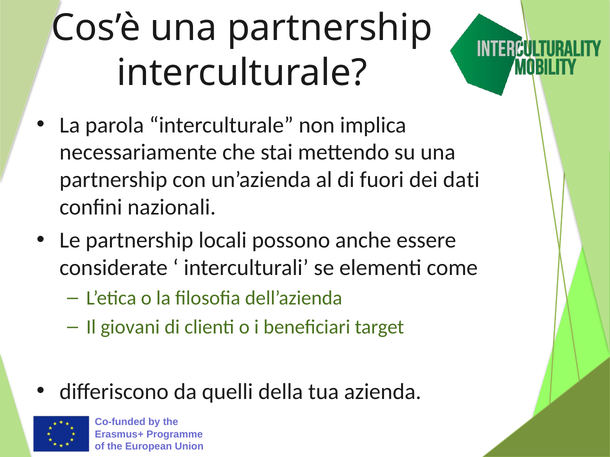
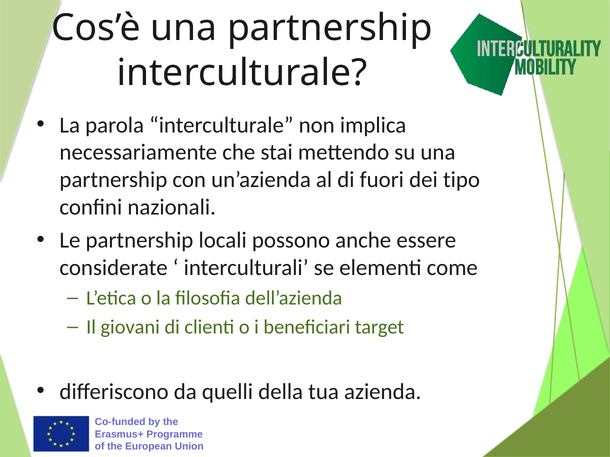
dati: dati -> tipo
